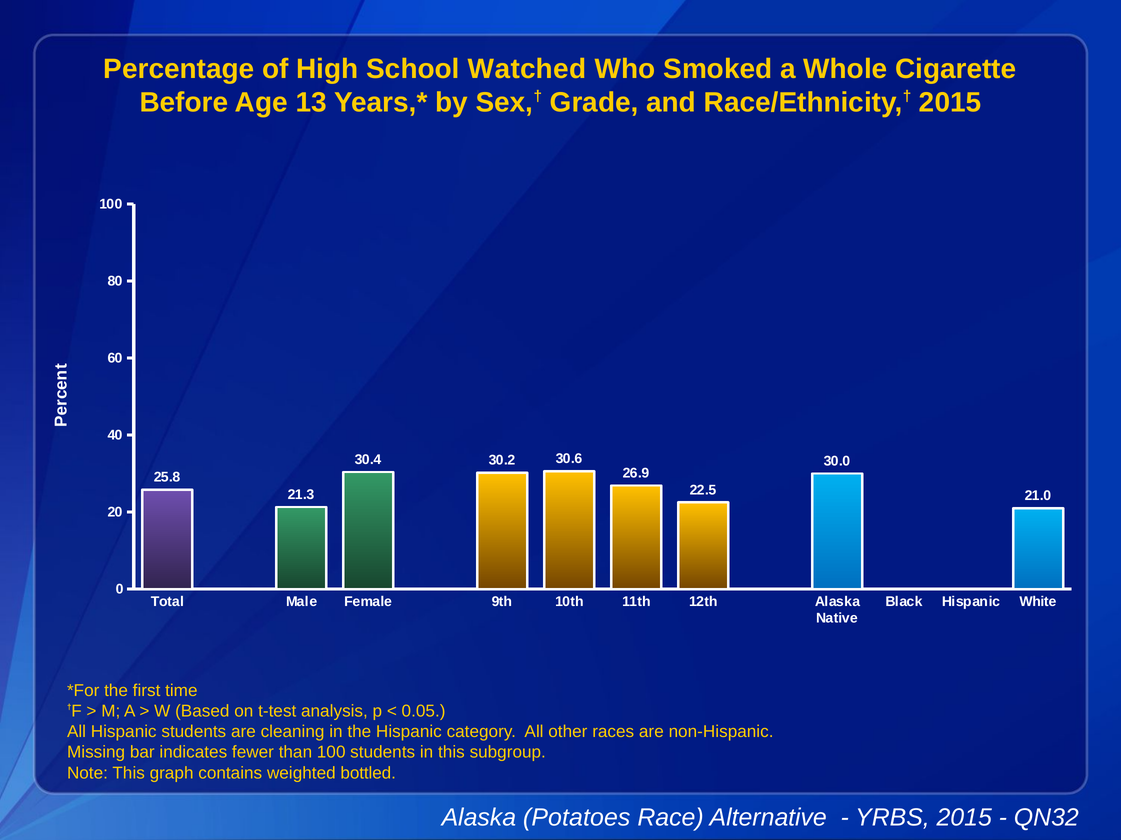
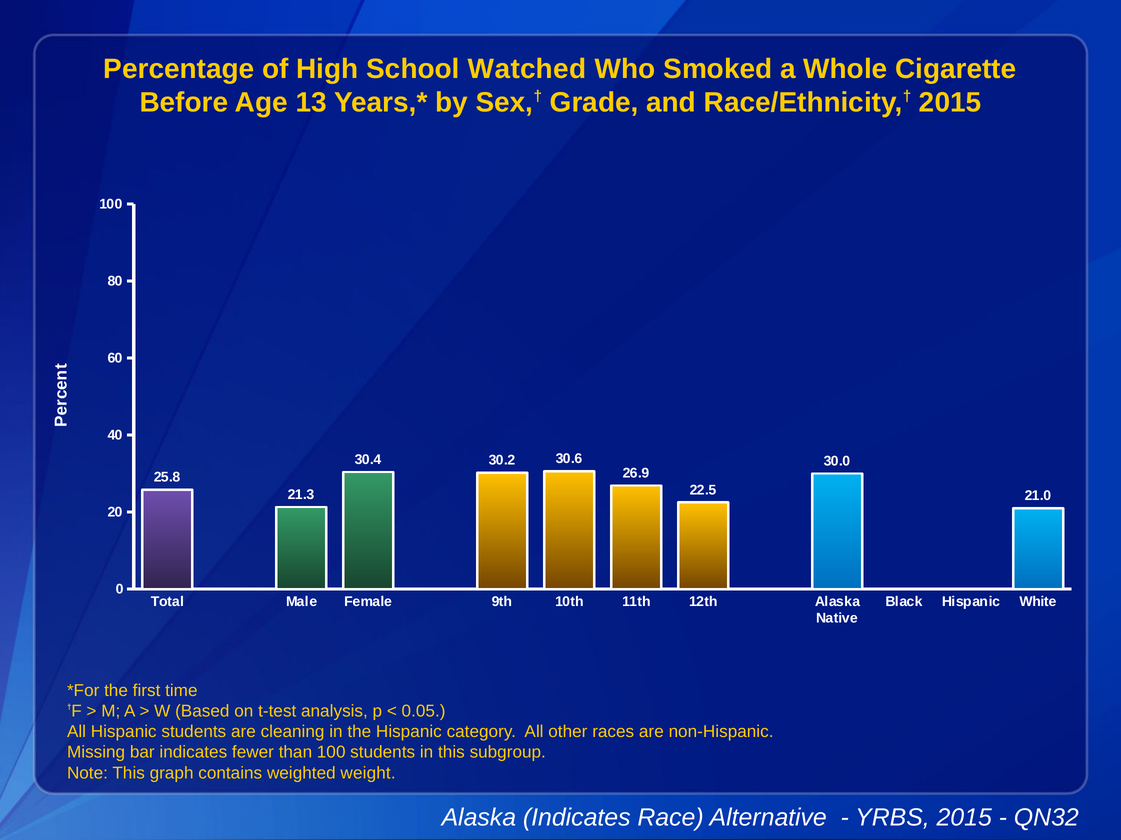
bottled: bottled -> weight
Alaska Potatoes: Potatoes -> Indicates
